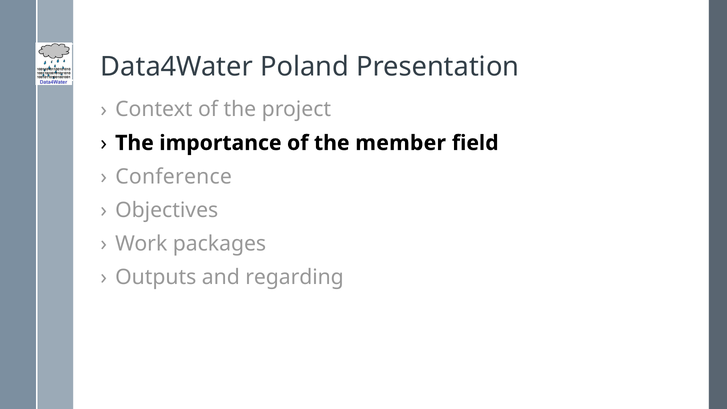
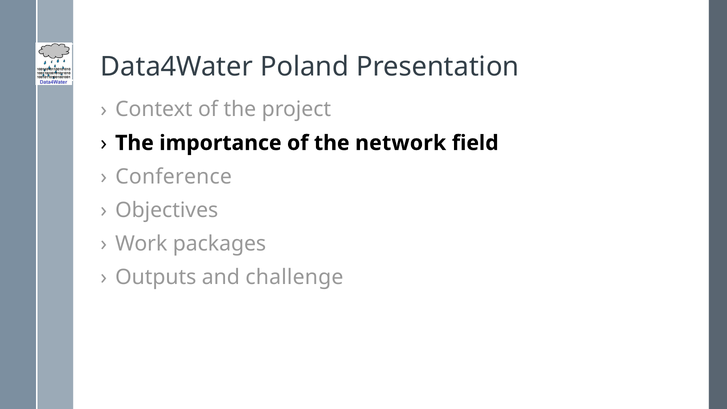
member: member -> network
regarding: regarding -> challenge
